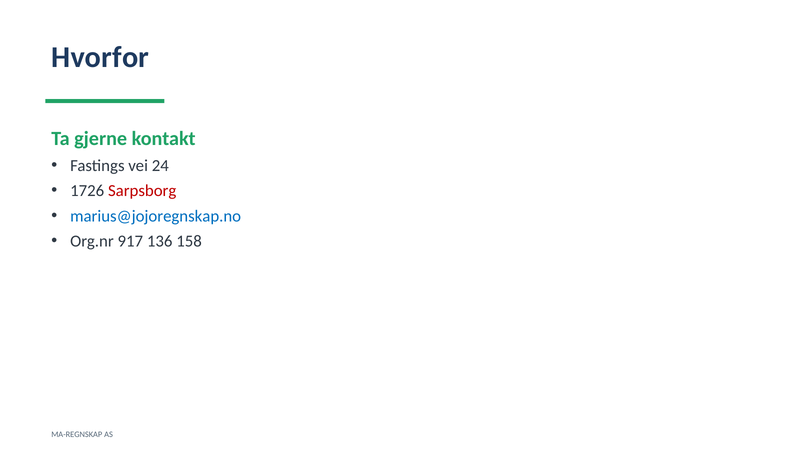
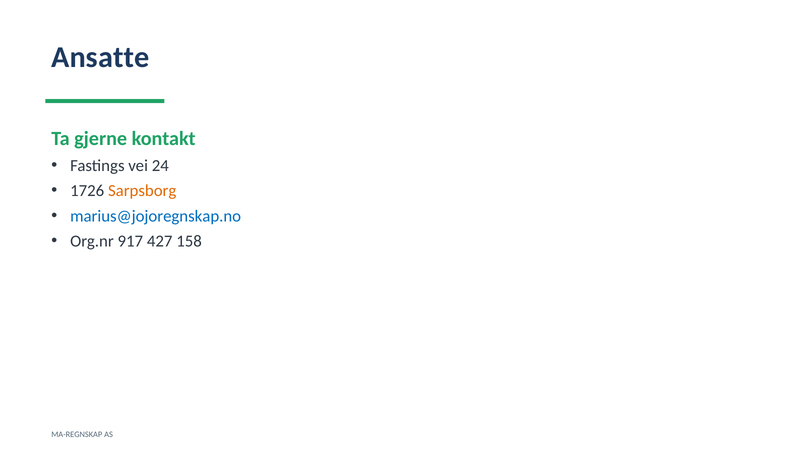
Hvorfor: Hvorfor -> Ansatte
Sarpsborg colour: red -> orange
136: 136 -> 427
